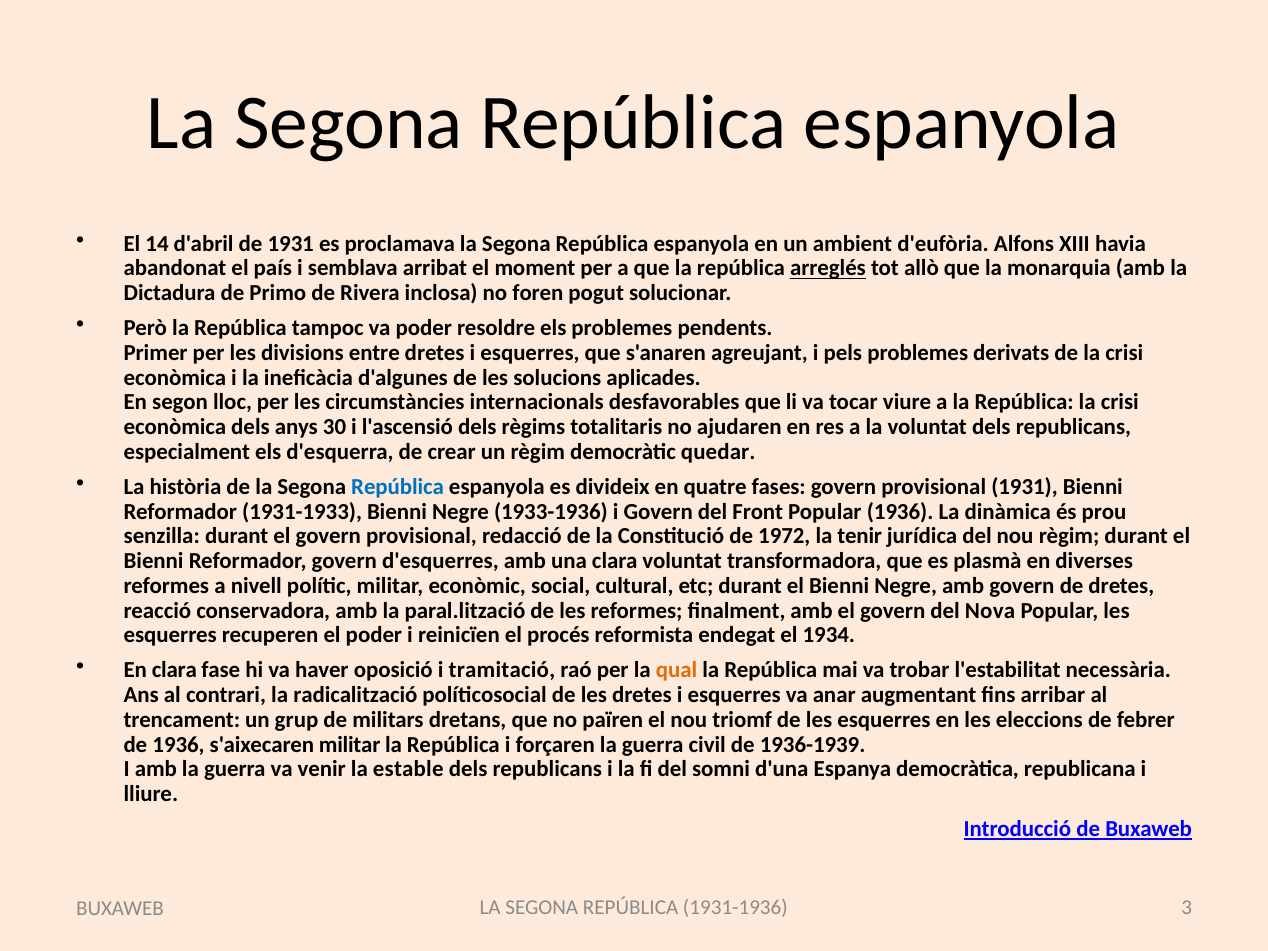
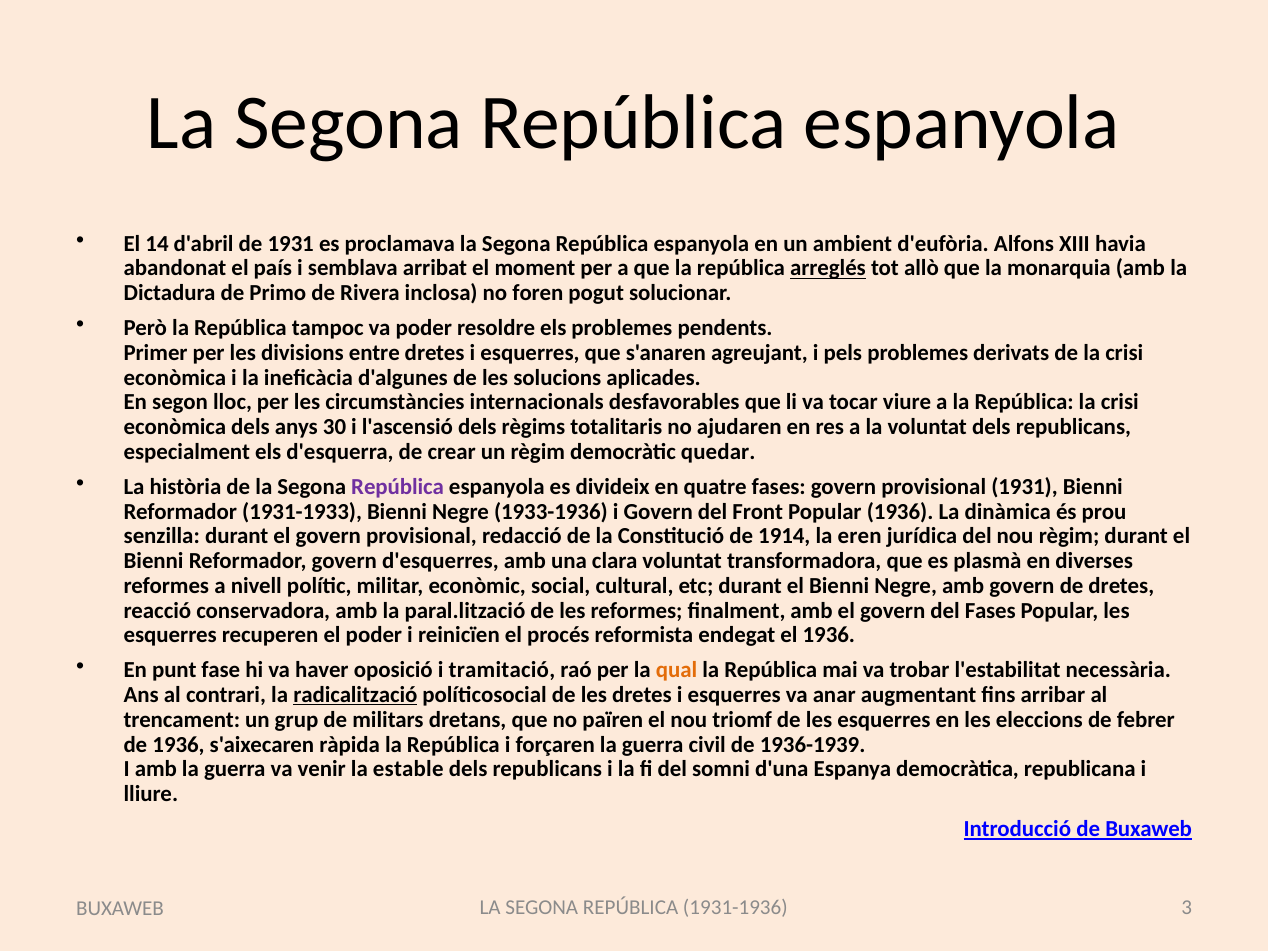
República at (398, 487) colour: blue -> purple
1972: 1972 -> 1914
tenir: tenir -> eren
del Nova: Nova -> Fases
el 1934: 1934 -> 1936
En clara: clara -> punt
radicalització underline: none -> present
s'aixecaren militar: militar -> ràpida
